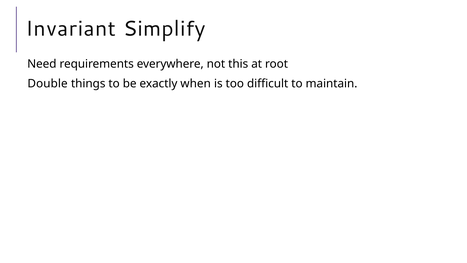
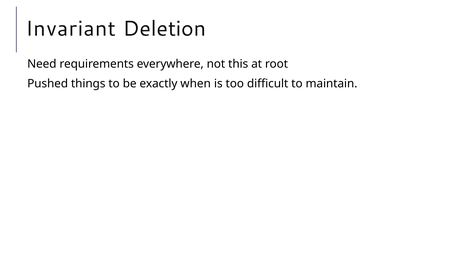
Simplify: Simplify -> Deletion
Double: Double -> Pushed
